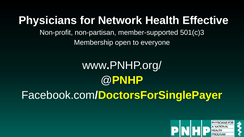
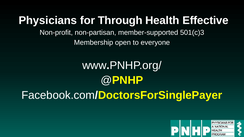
Network: Network -> Through
